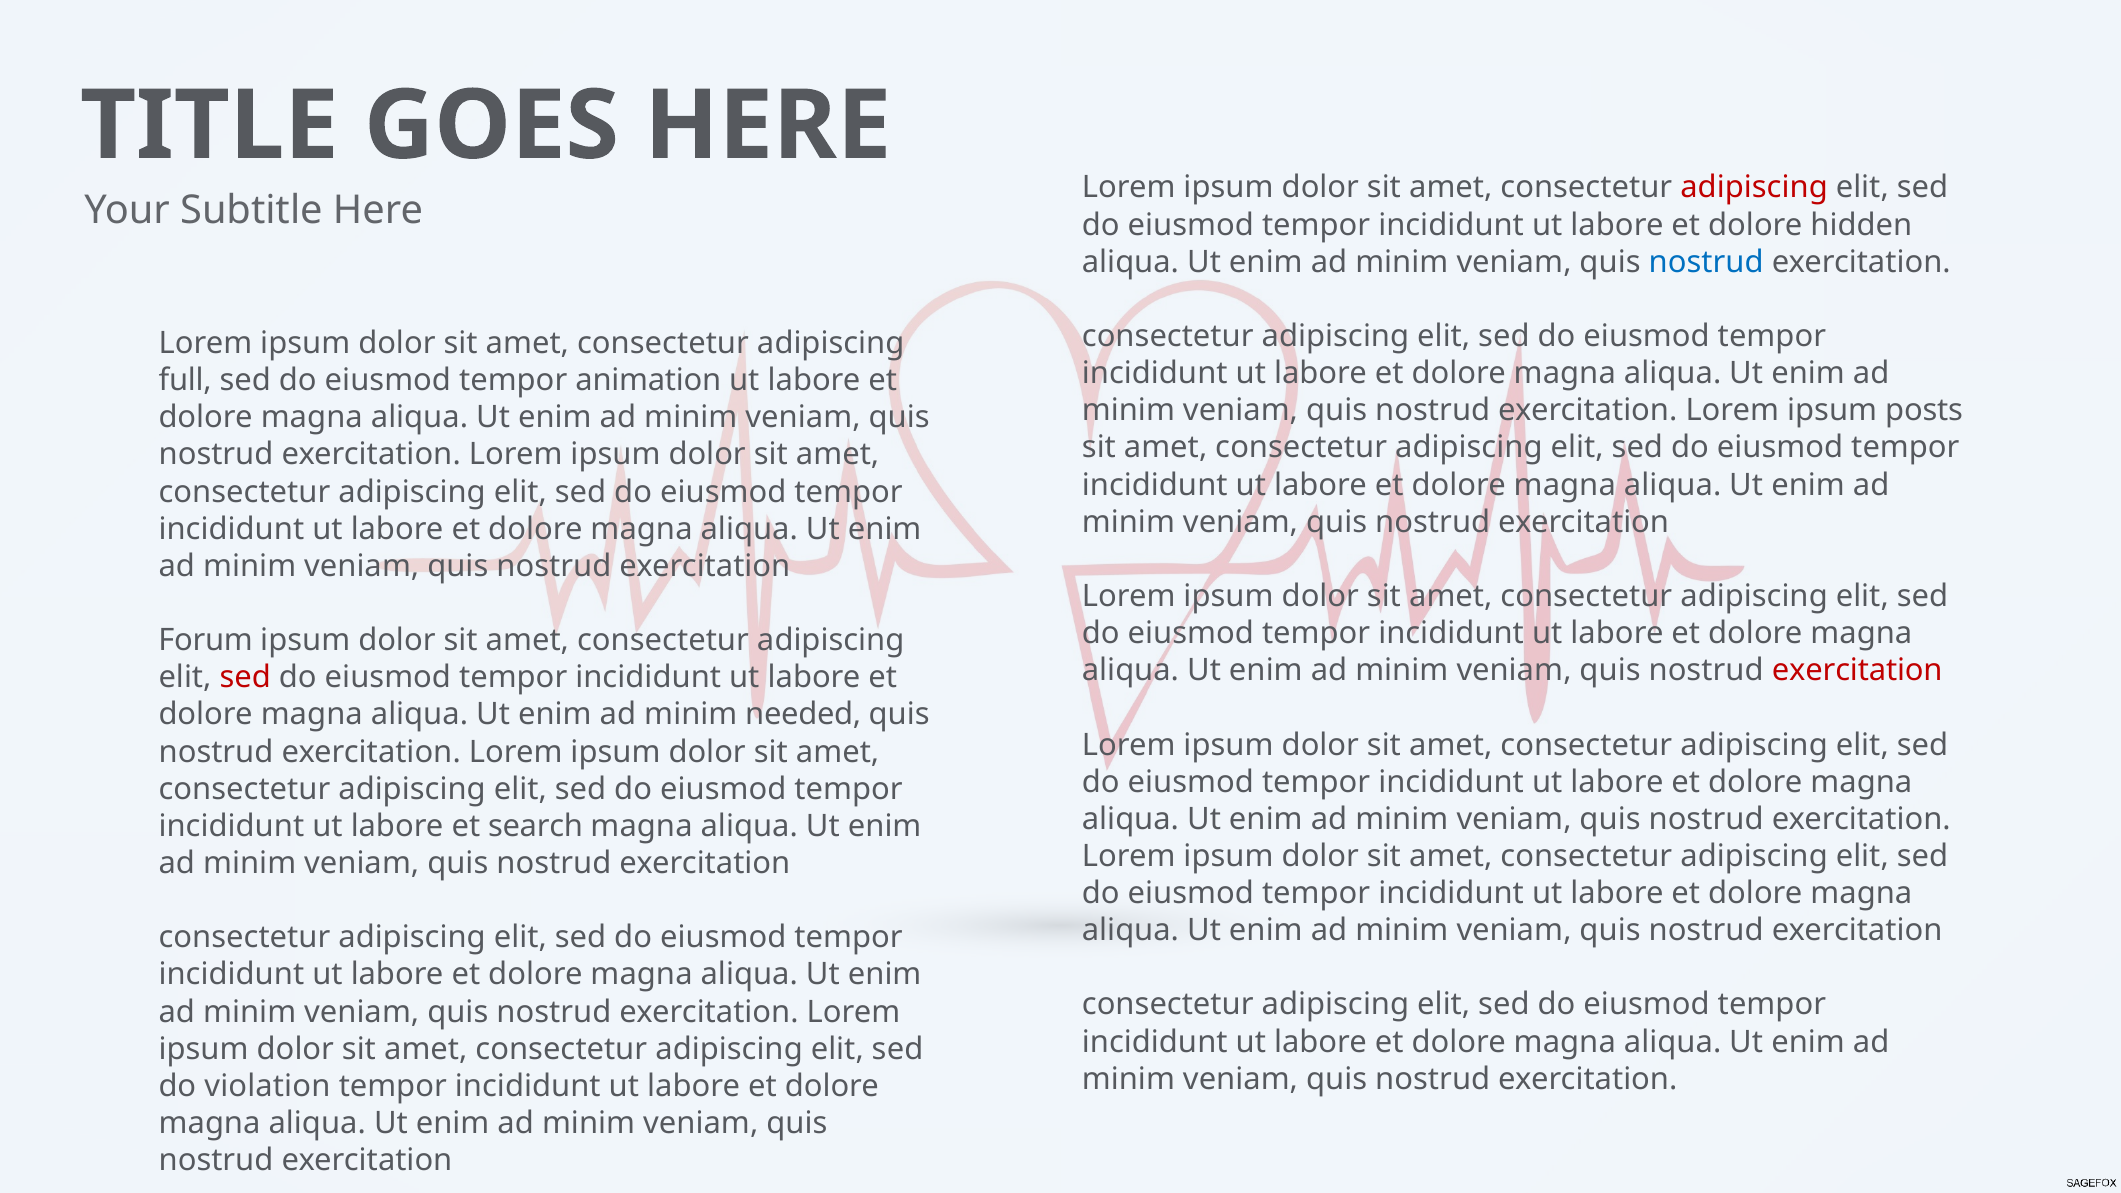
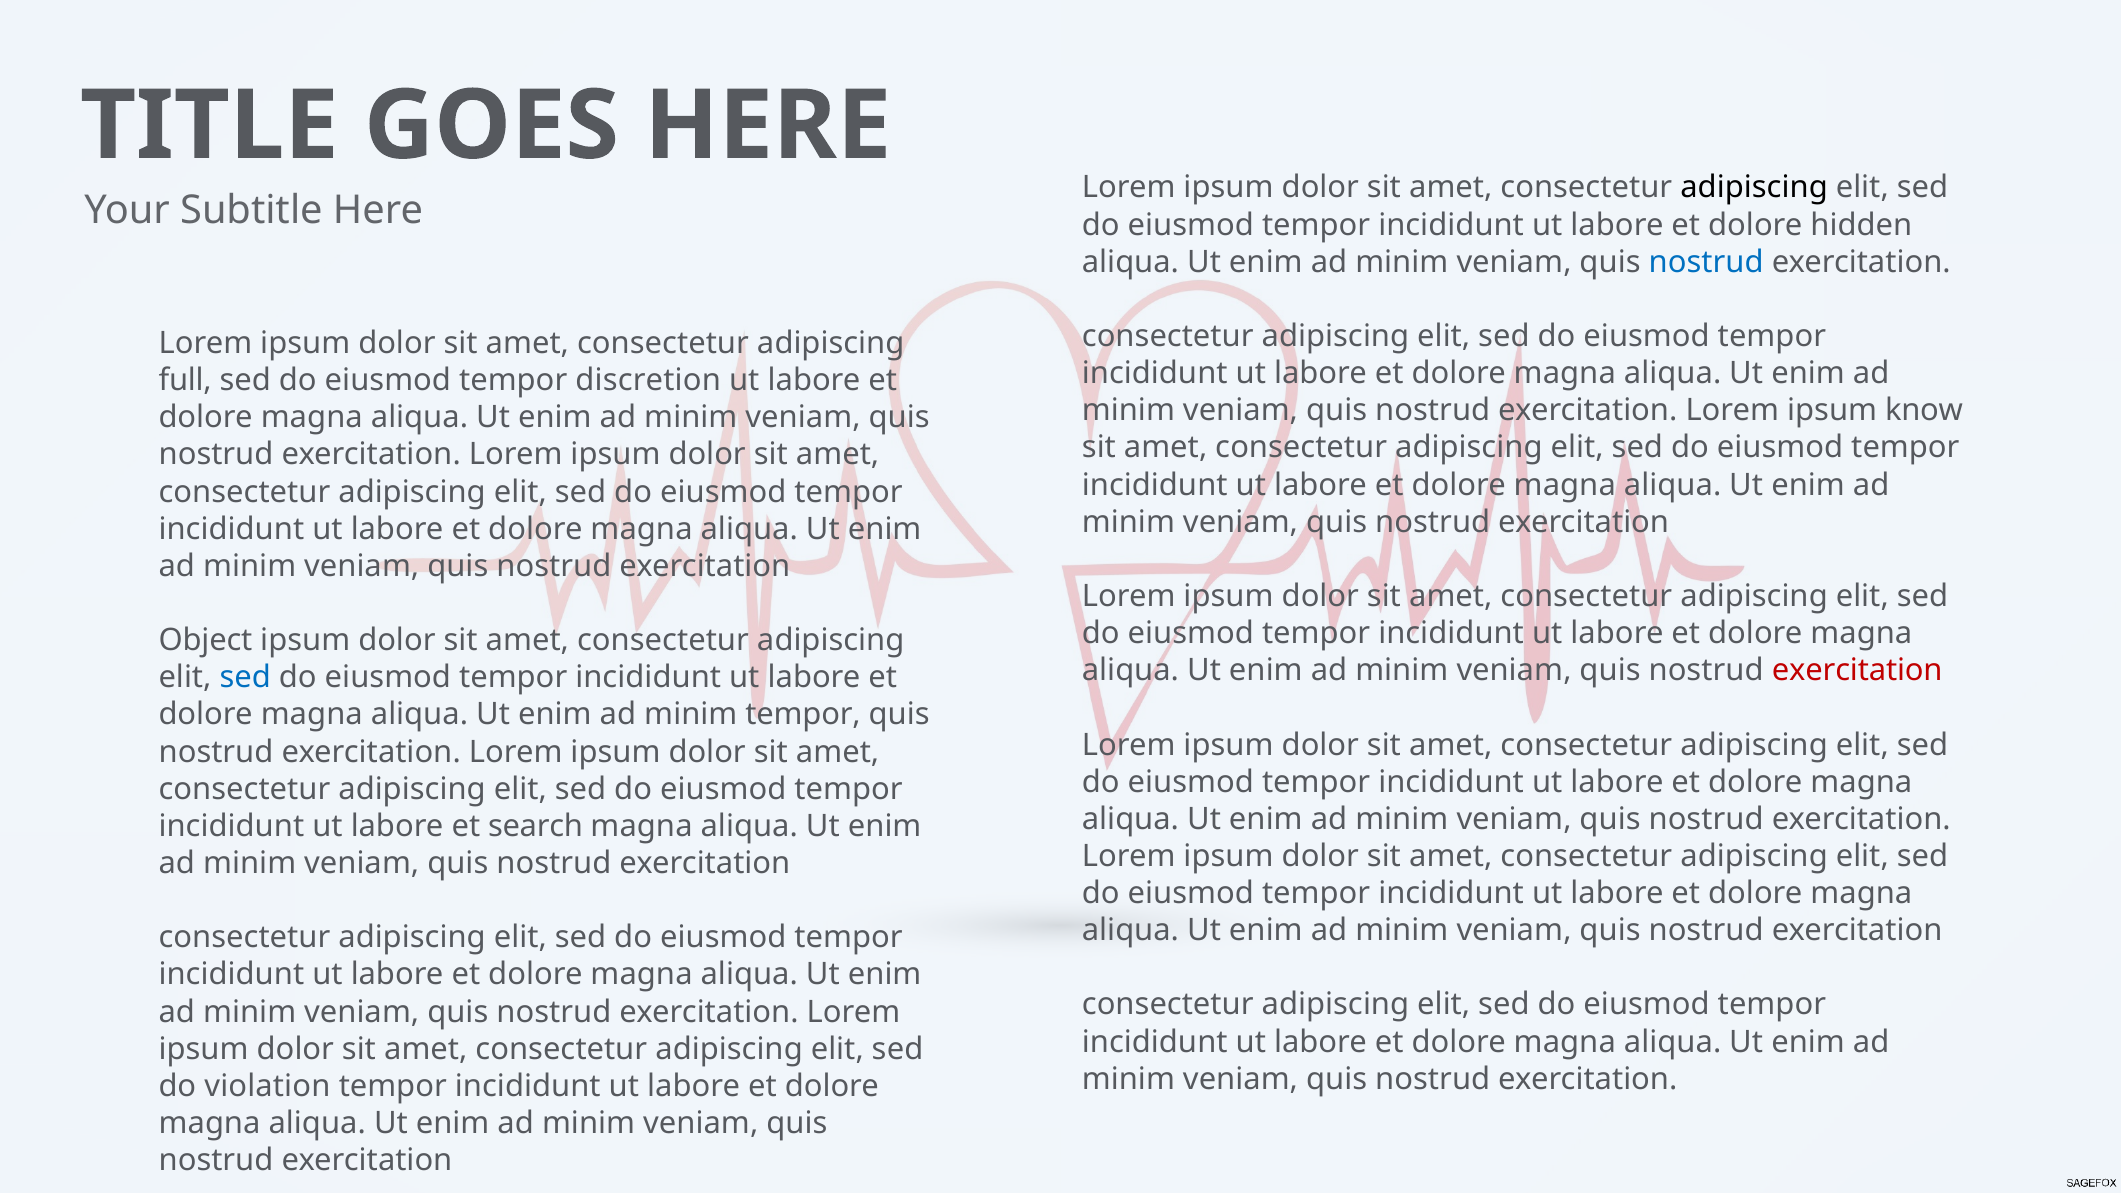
adipiscing at (1754, 188) colour: red -> black
animation: animation -> discretion
posts: posts -> know
Forum: Forum -> Object
sed at (245, 678) colour: red -> blue
minim needed: needed -> tempor
